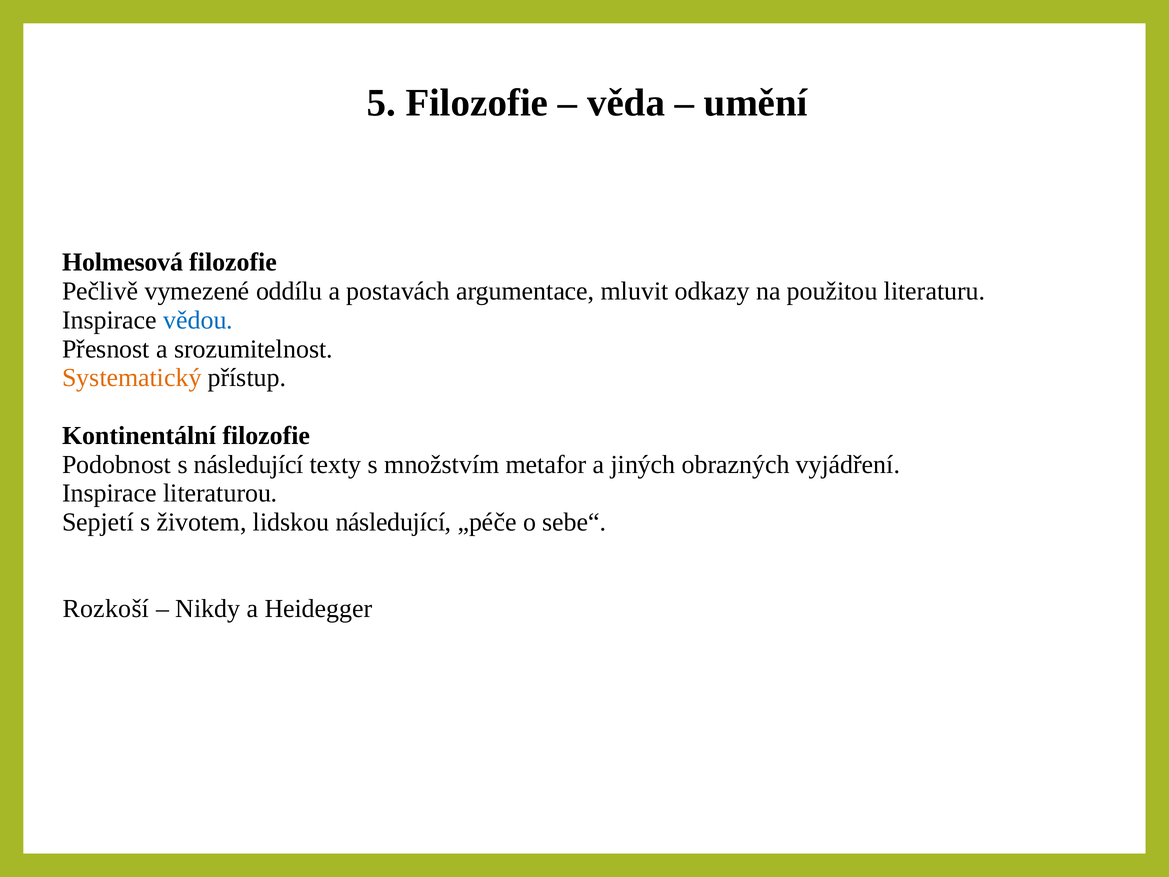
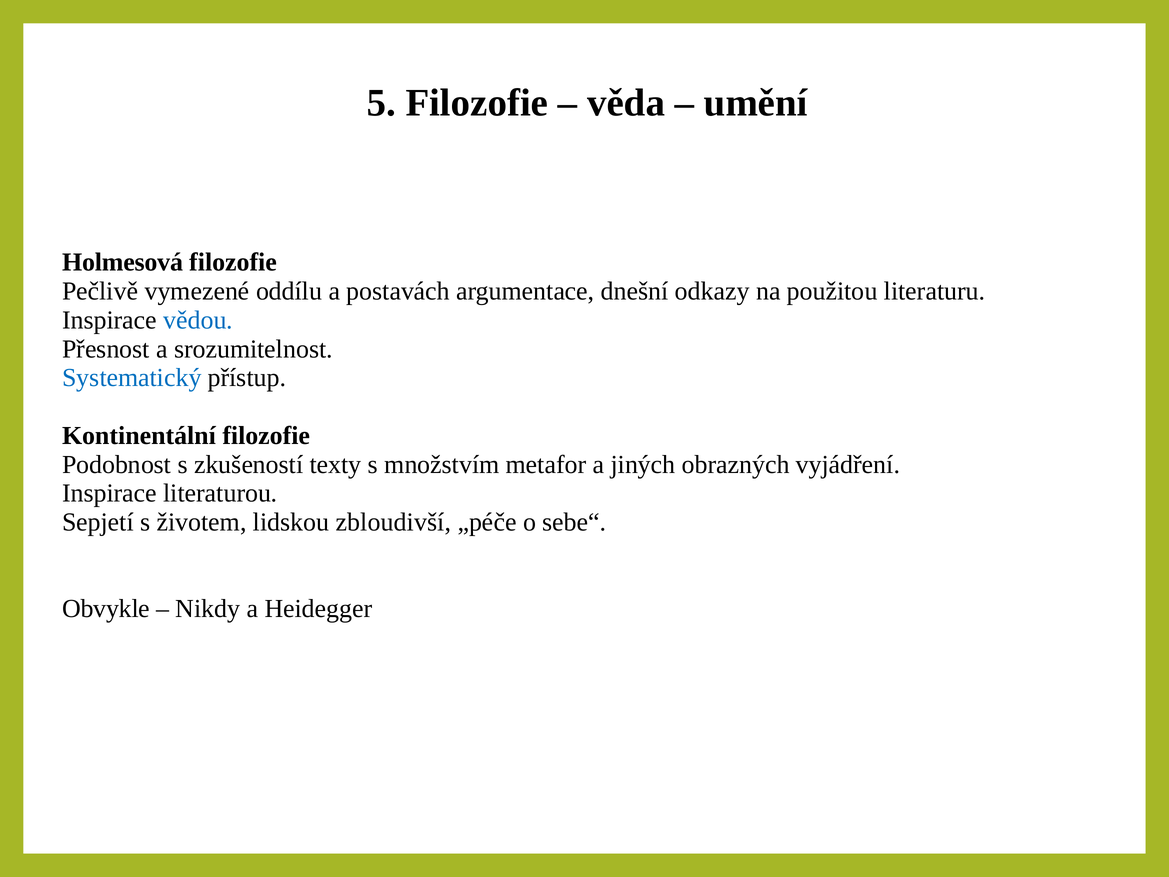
mluvit: mluvit -> dnešní
Systematický colour: orange -> blue
s následující: následující -> zkušeností
lidskou následující: následující -> zbloudivší
Rozkoší: Rozkoší -> Obvykle
